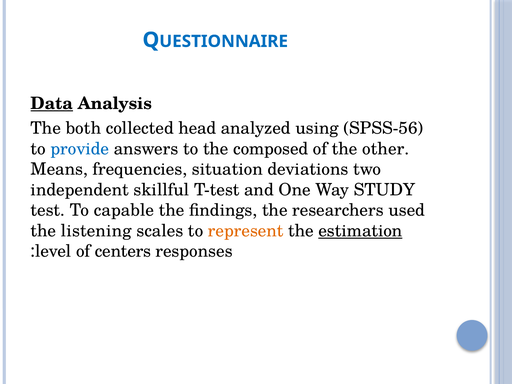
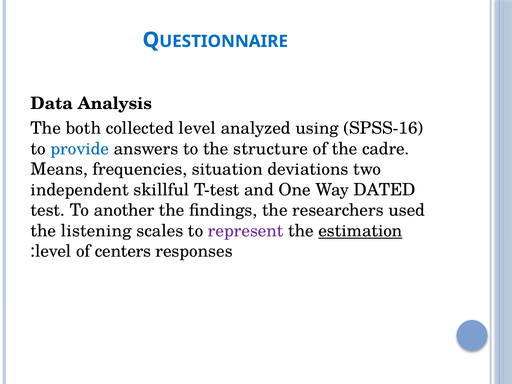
Data underline: present -> none
collected head: head -> level
SPSS-56: SPSS-56 -> SPSS-16
composed: composed -> structure
other: other -> cadre
STUDY: STUDY -> DATED
capable: capable -> another
represent colour: orange -> purple
